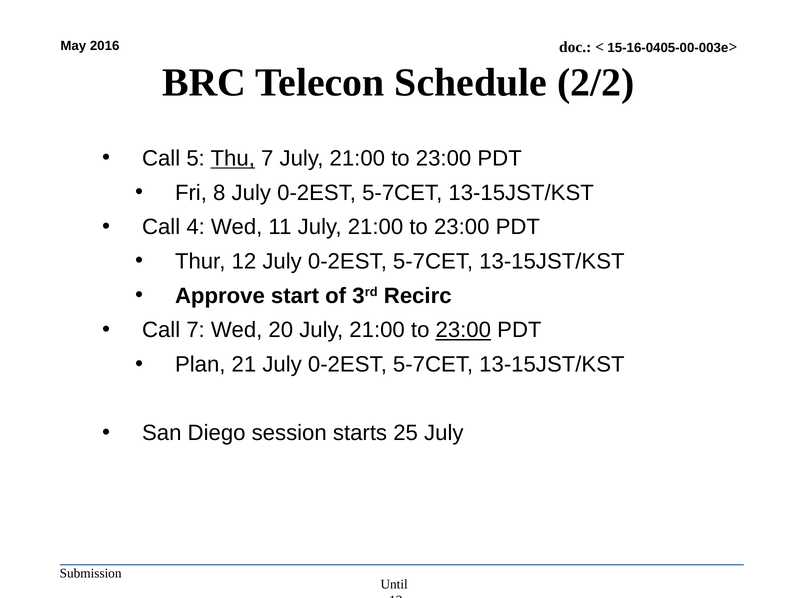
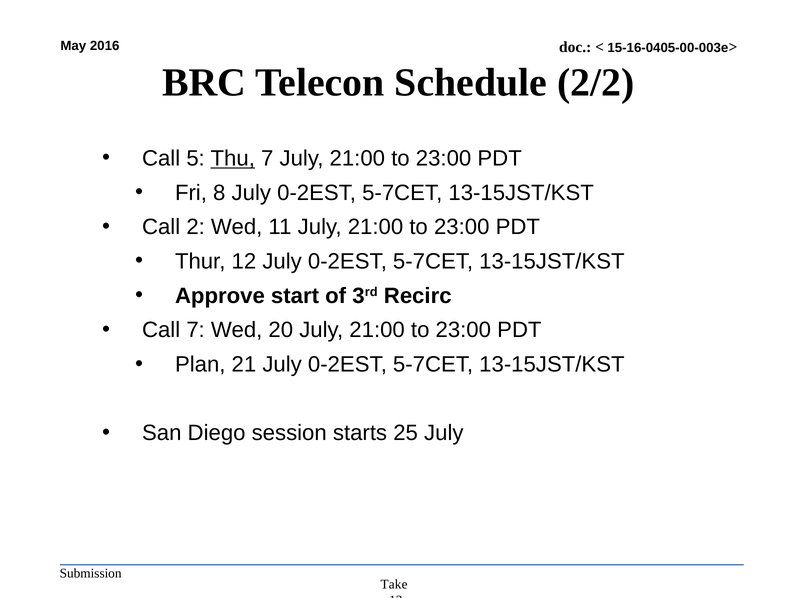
4: 4 -> 2
23:00 at (463, 330) underline: present -> none
Until: Until -> Take
